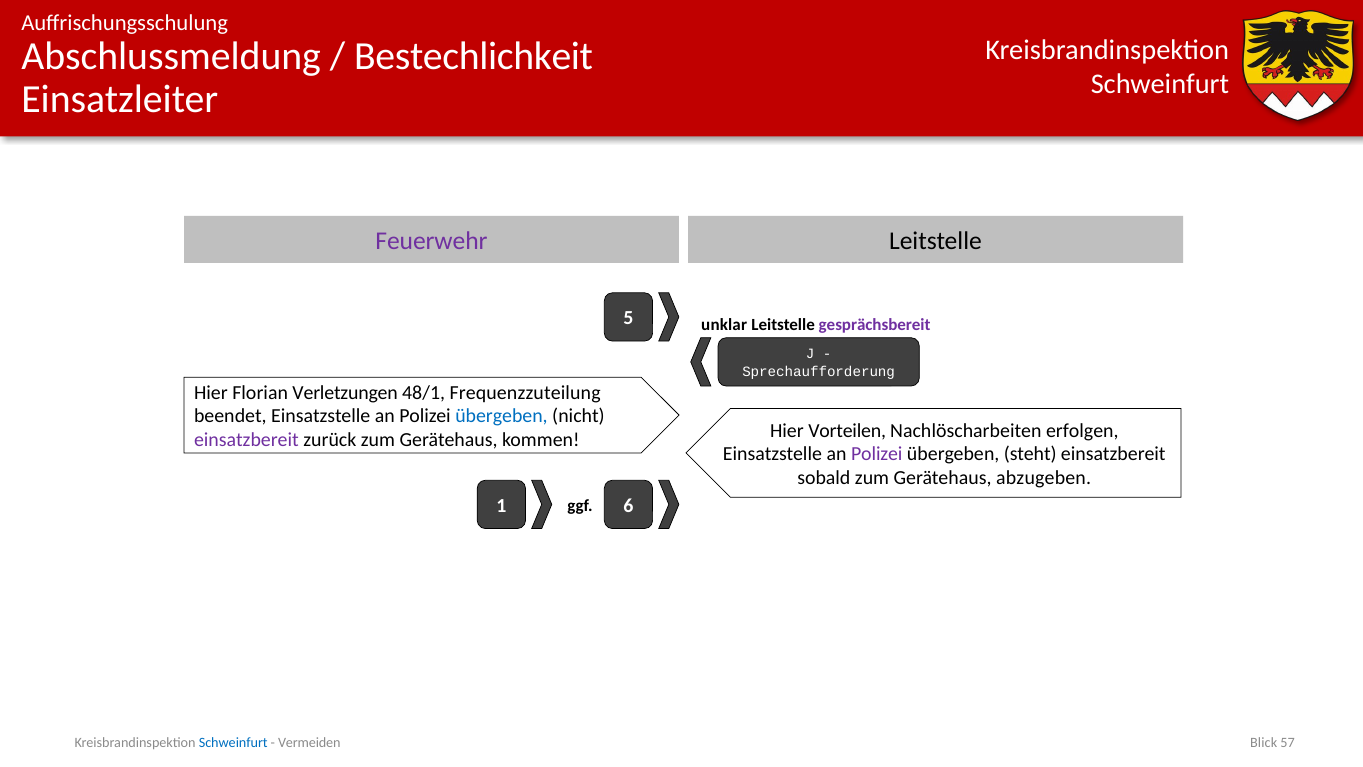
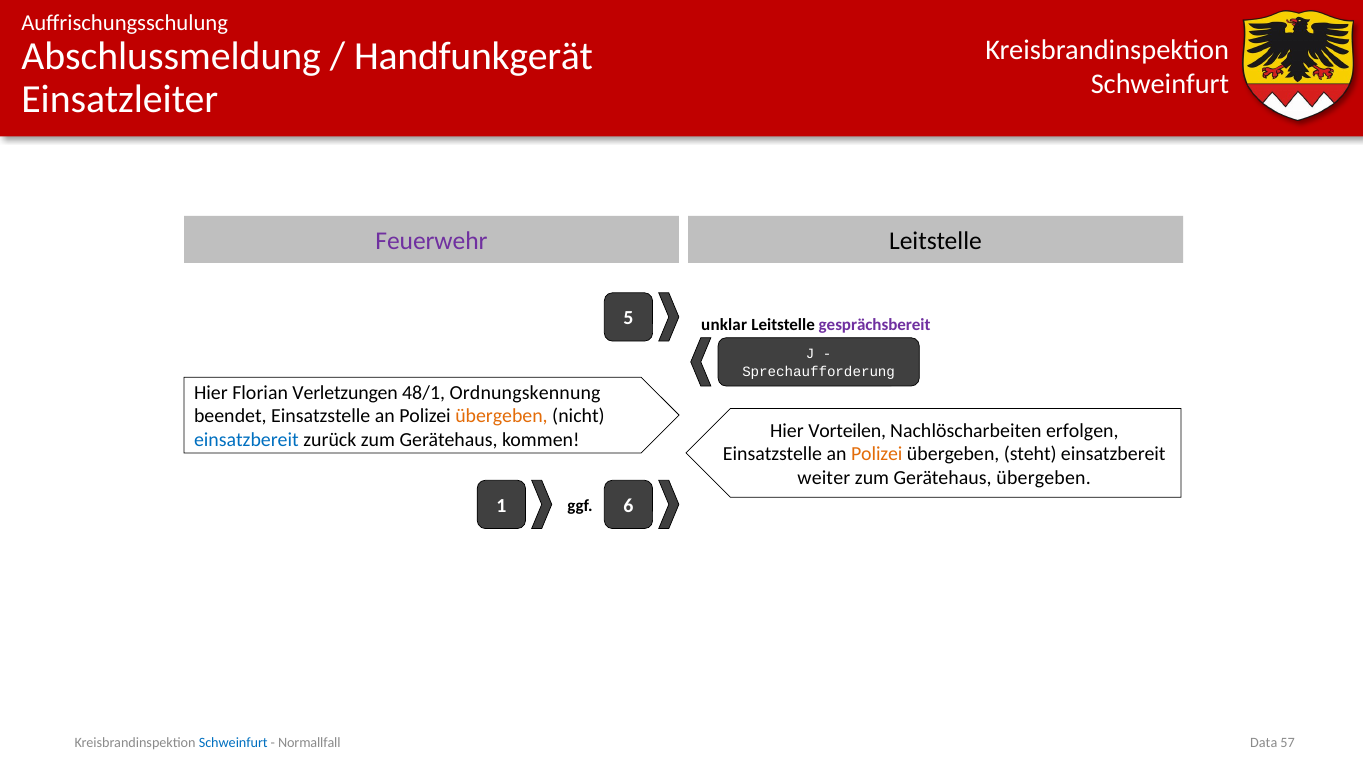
Bestechlichkeit: Bestechlichkeit -> Handfunkgerät
Frequenzzuteilung: Frequenzzuteilung -> Ordnungskennung
übergeben at (501, 416) colour: blue -> orange
einsatzbereit at (246, 440) colour: purple -> blue
Polizei at (877, 454) colour: purple -> orange
sobald: sobald -> weiter
Gerätehaus abzugeben: abzugeben -> übergeben
Vermeiden: Vermeiden -> Normallfall
Blick: Blick -> Data
